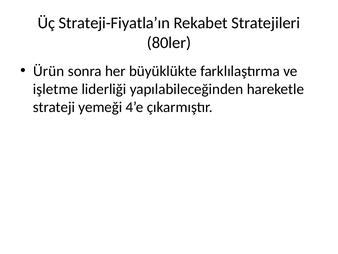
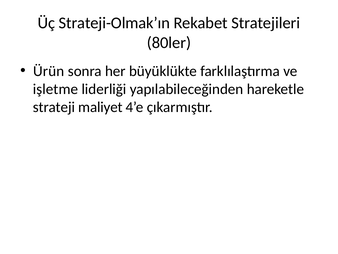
Strateji-Fiyatla’ın: Strateji-Fiyatla’ın -> Strateji-Olmak’ın
yemeği: yemeği -> maliyet
